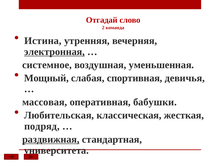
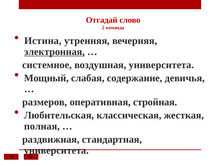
воздушная уменьшенная: уменьшенная -> университета
спортивная: спортивная -> содержание
массовая: массовая -> размеров
бабушки: бабушки -> стройная
подряд: подряд -> полная
раздвижная underline: present -> none
